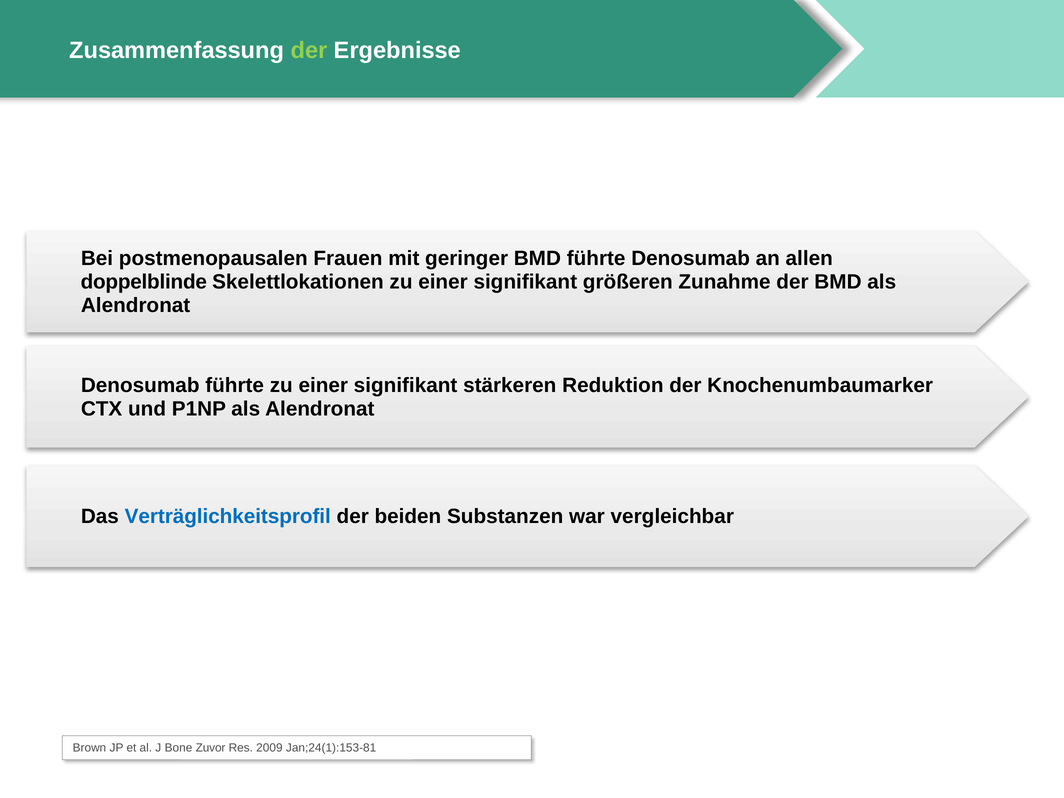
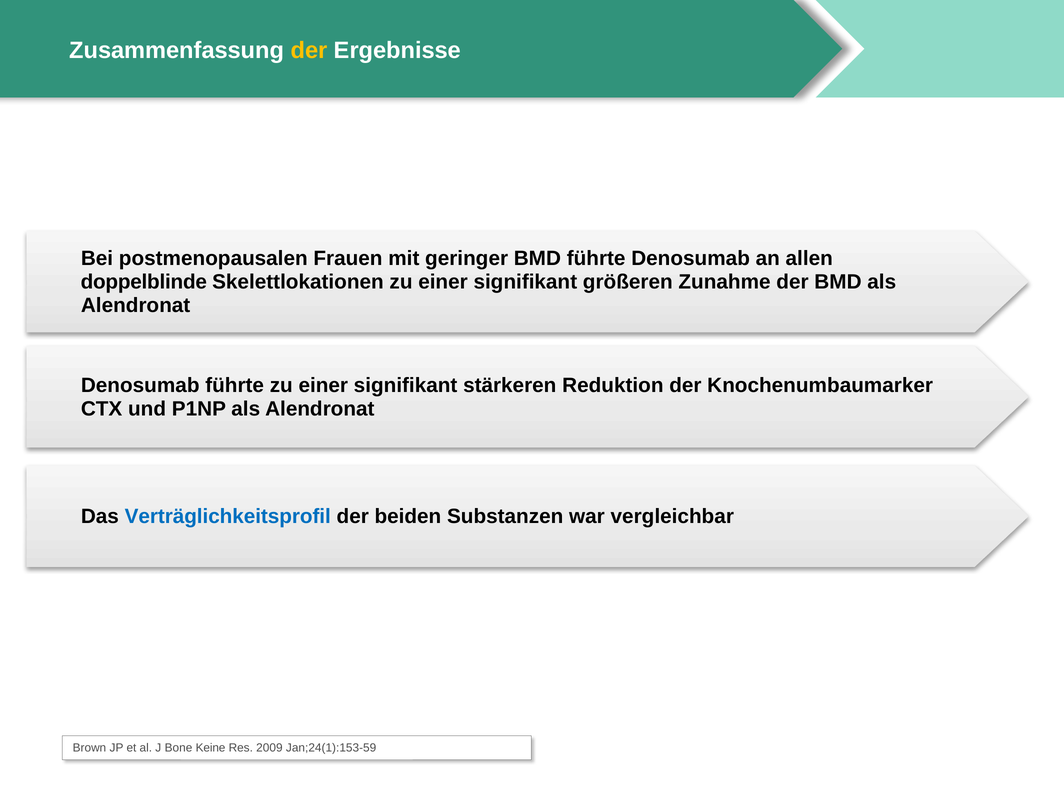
der at (309, 50) colour: light green -> yellow
Zuvor: Zuvor -> Keine
Jan;24(1):153-81: Jan;24(1):153-81 -> Jan;24(1):153-59
